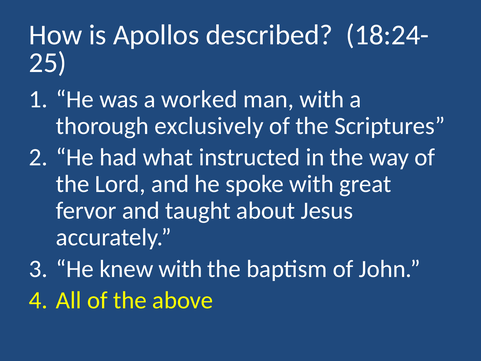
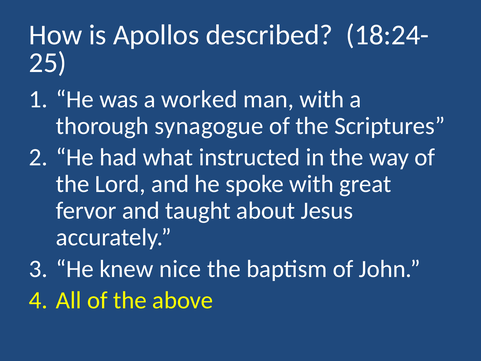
exclusively: exclusively -> synagogue
knew with: with -> nice
